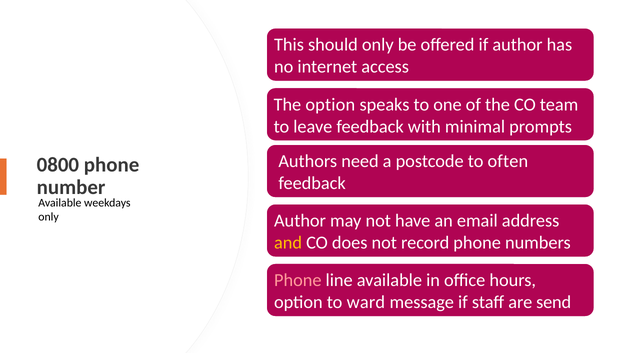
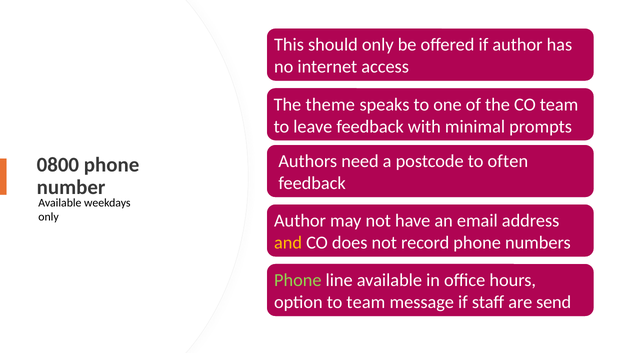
The option: option -> theme
Phone at (298, 280) colour: pink -> light green
to ward: ward -> team
